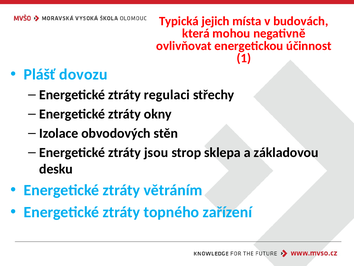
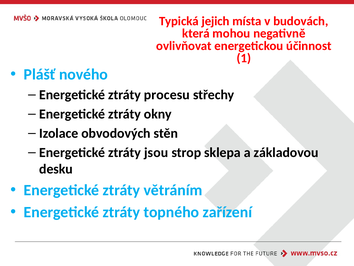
dovozu: dovozu -> nového
regulaci: regulaci -> procesu
